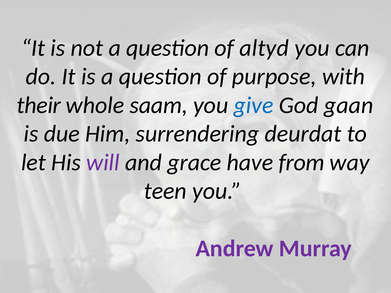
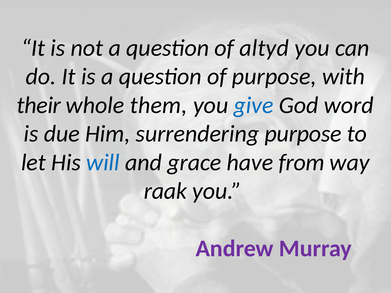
saam: saam -> them
gaan: gaan -> word
surrendering deurdat: deurdat -> purpose
will colour: purple -> blue
teen: teen -> raak
